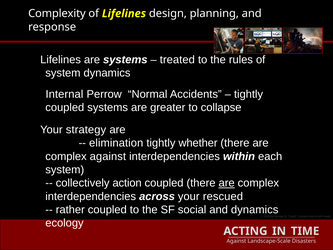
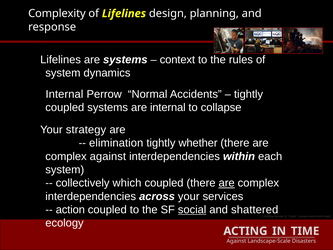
treated: treated -> context
are greater: greater -> internal
action: action -> which
rescued: rescued -> services
rather: rather -> action
social underline: none -> present
and dynamics: dynamics -> shattered
